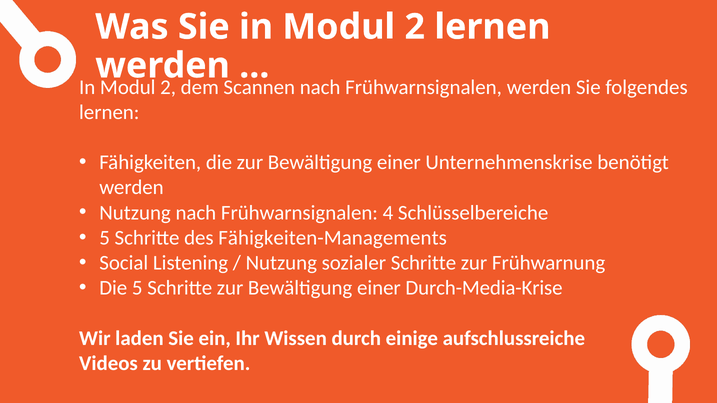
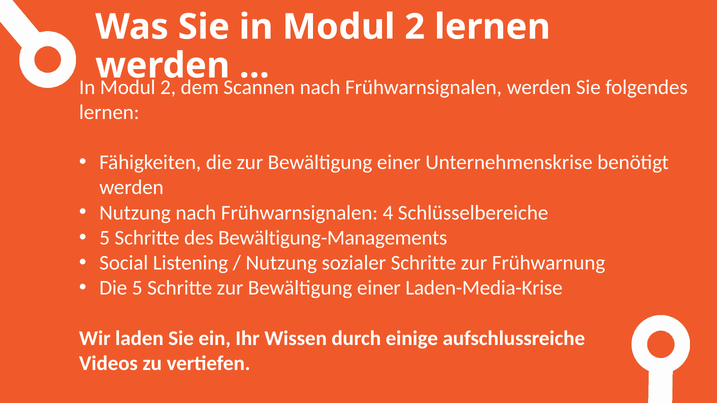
Fähigkeiten-Managements: Fähigkeiten-Managements -> Bewältigung-Managements
Durch-Media-Krise: Durch-Media-Krise -> Laden-Media-Krise
